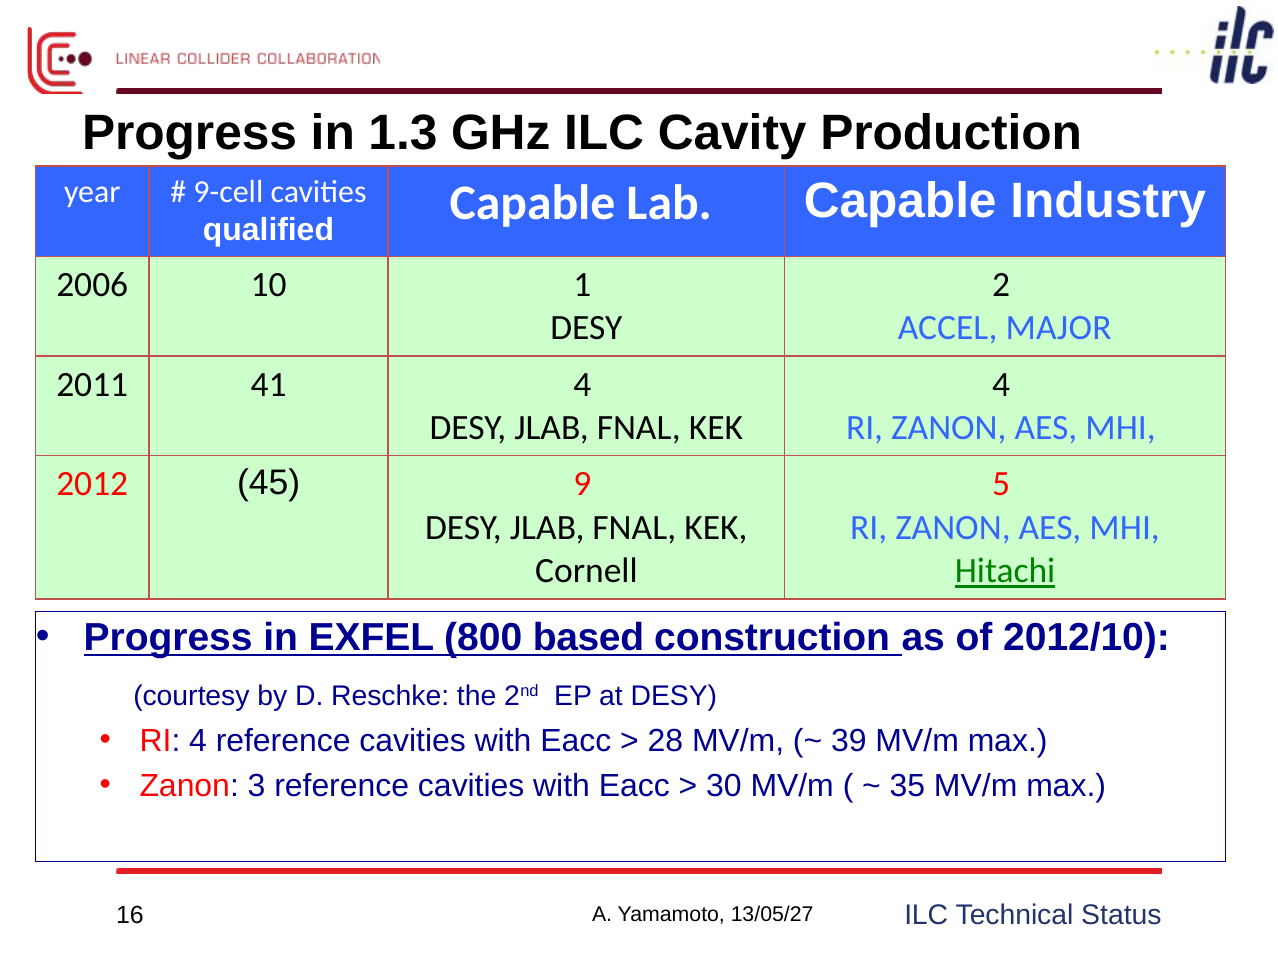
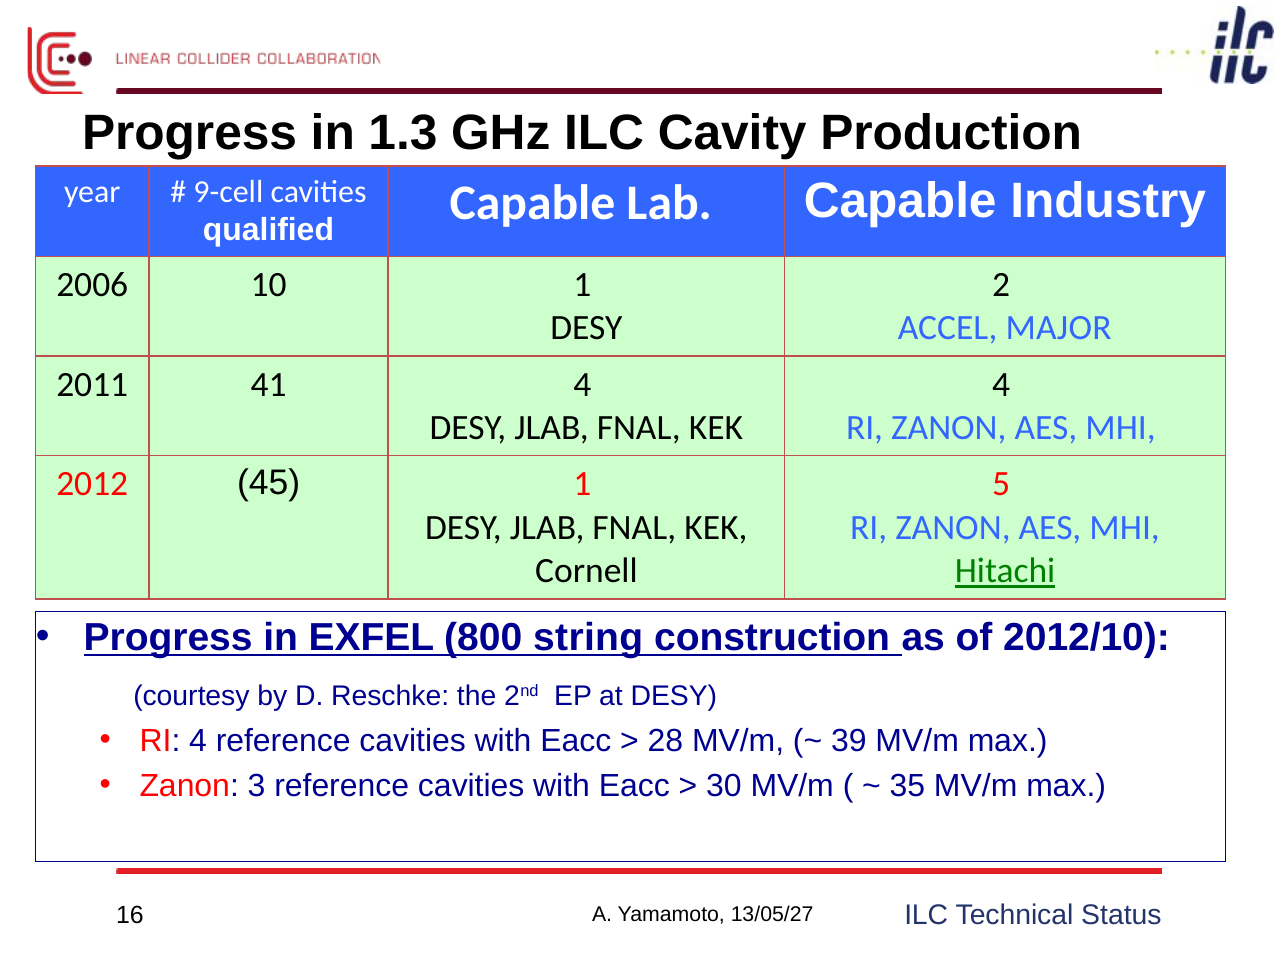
45 9: 9 -> 1
based: based -> string
